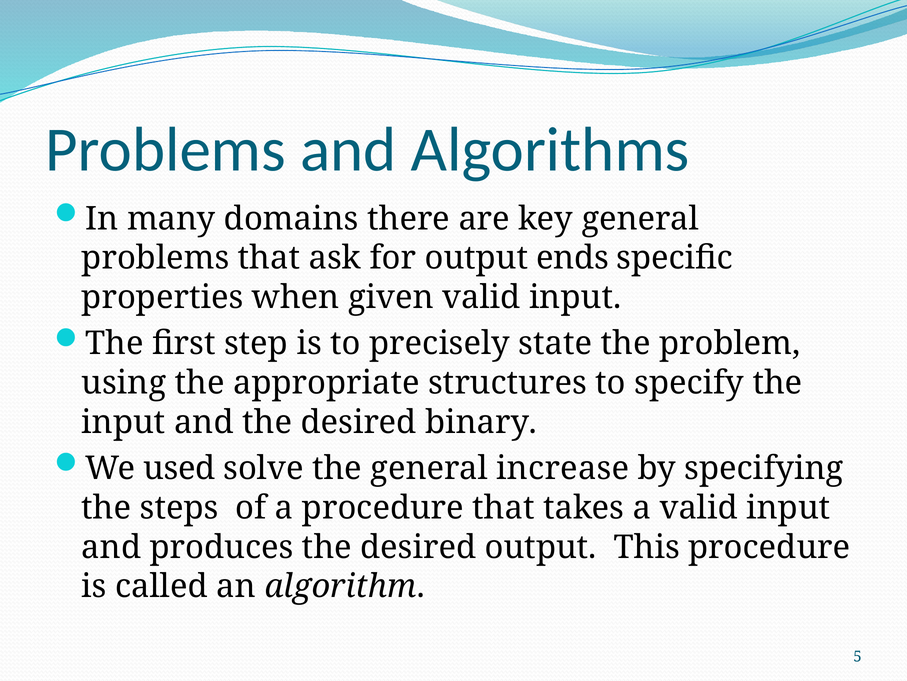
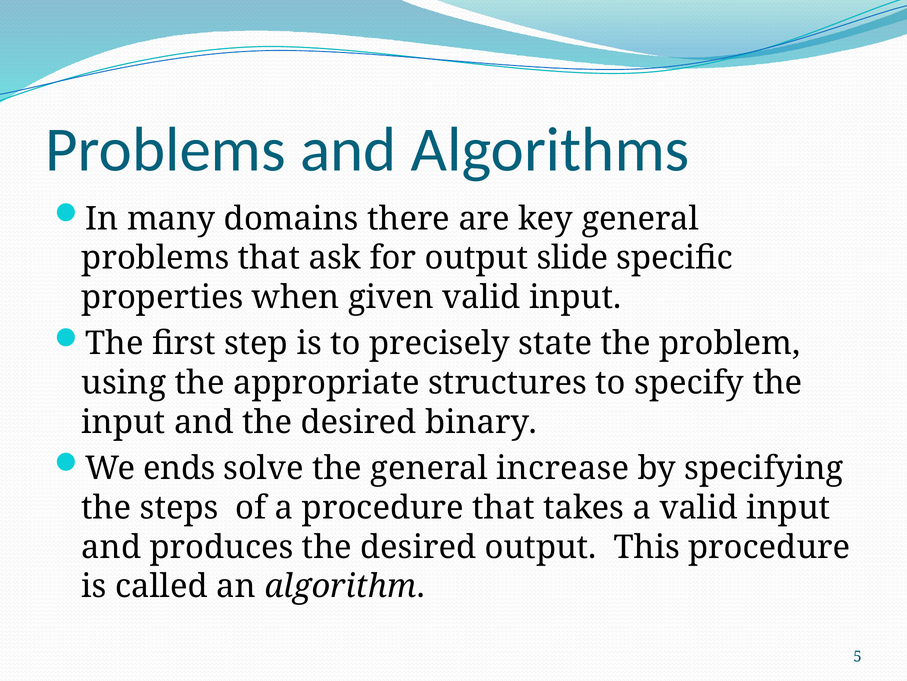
ends: ends -> slide
used: used -> ends
